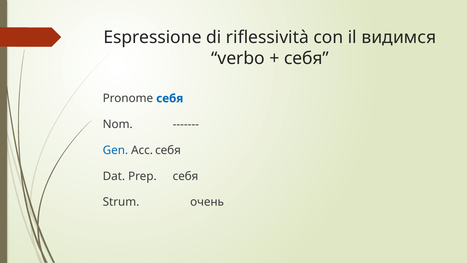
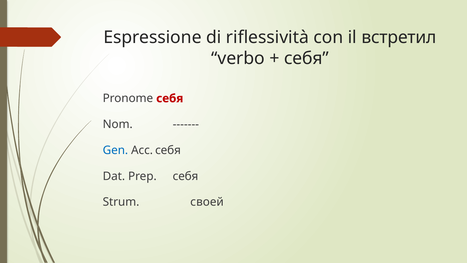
видимся: видимся -> встретил
себя at (170, 98) colour: blue -> red
очень: очень -> своей
